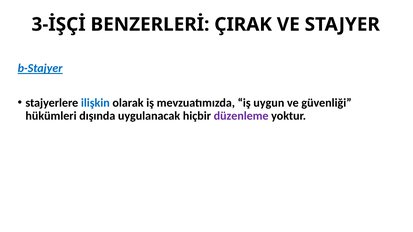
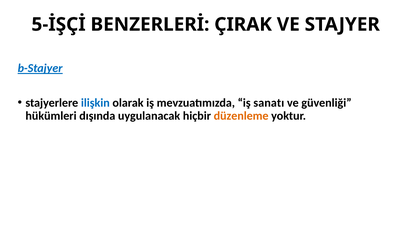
3-İŞÇİ: 3-İŞÇİ -> 5-İŞÇİ
uygun: uygun -> sanatı
düzenleme colour: purple -> orange
